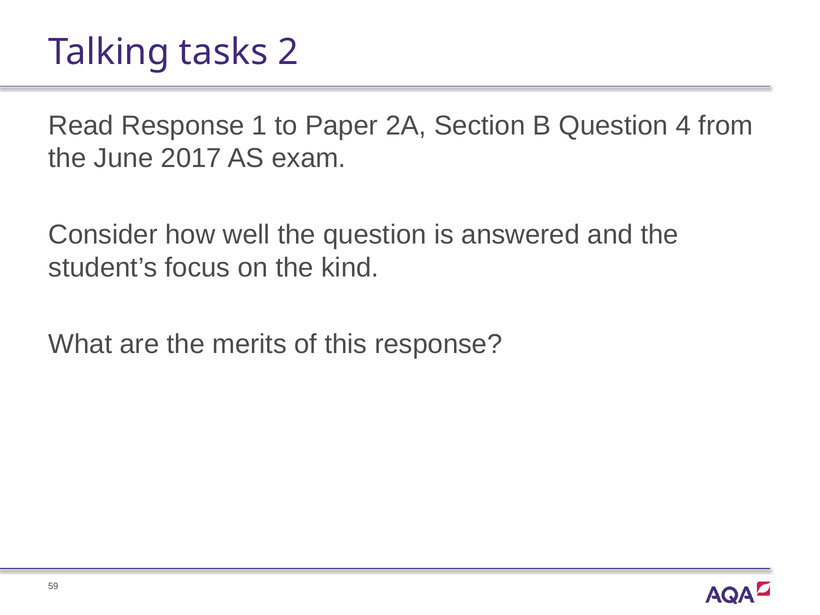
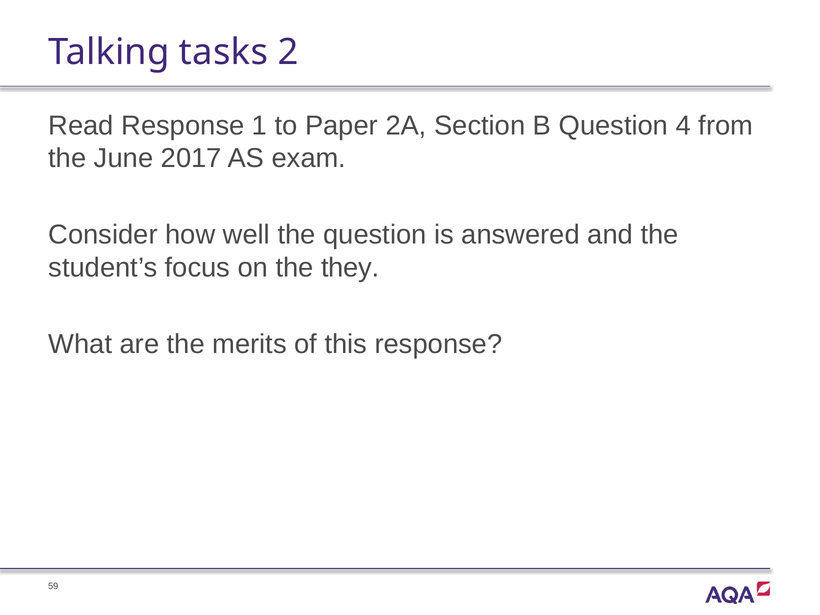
kind: kind -> they
